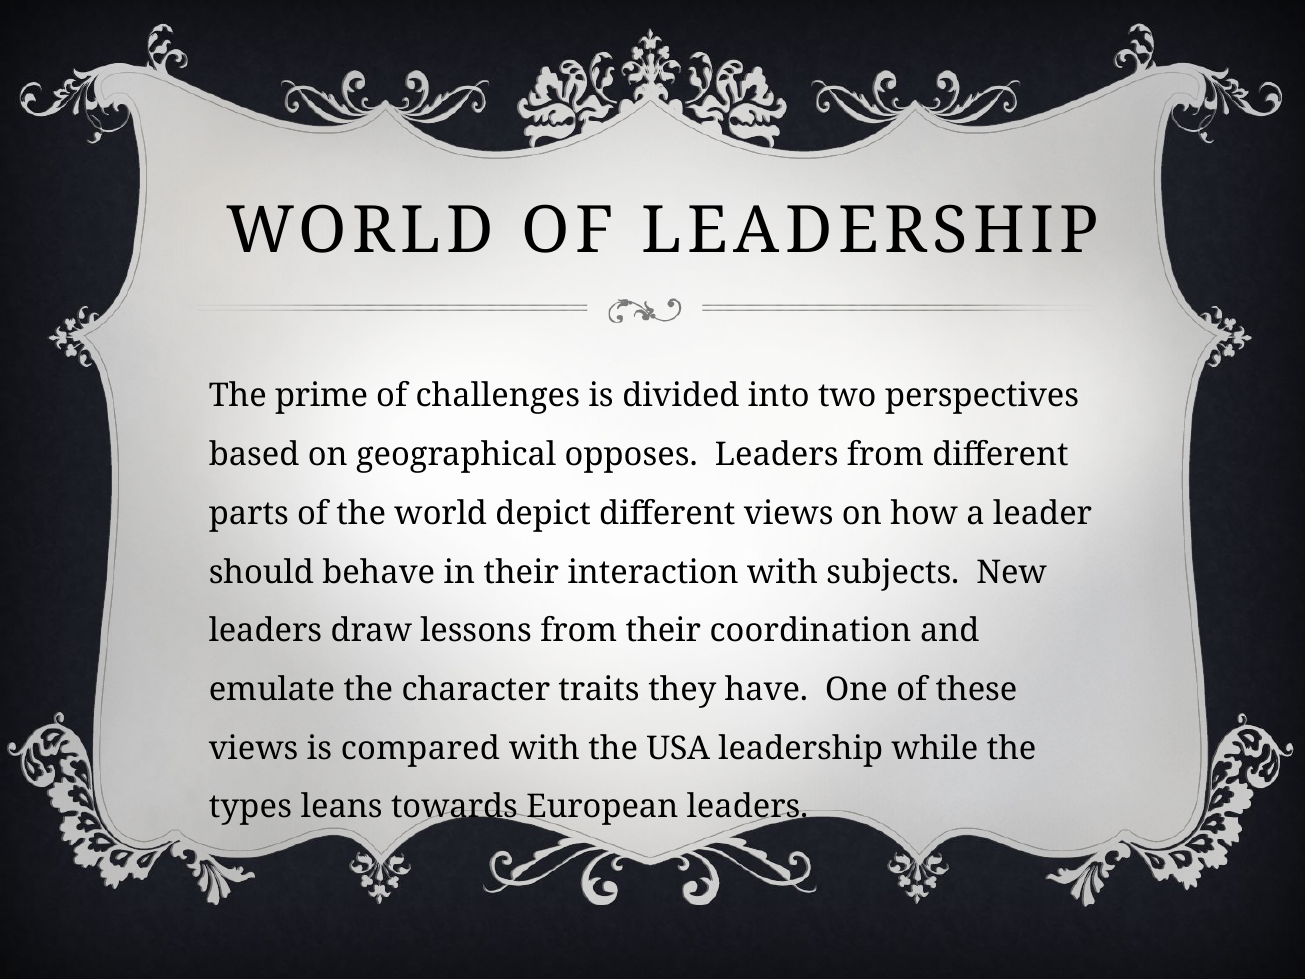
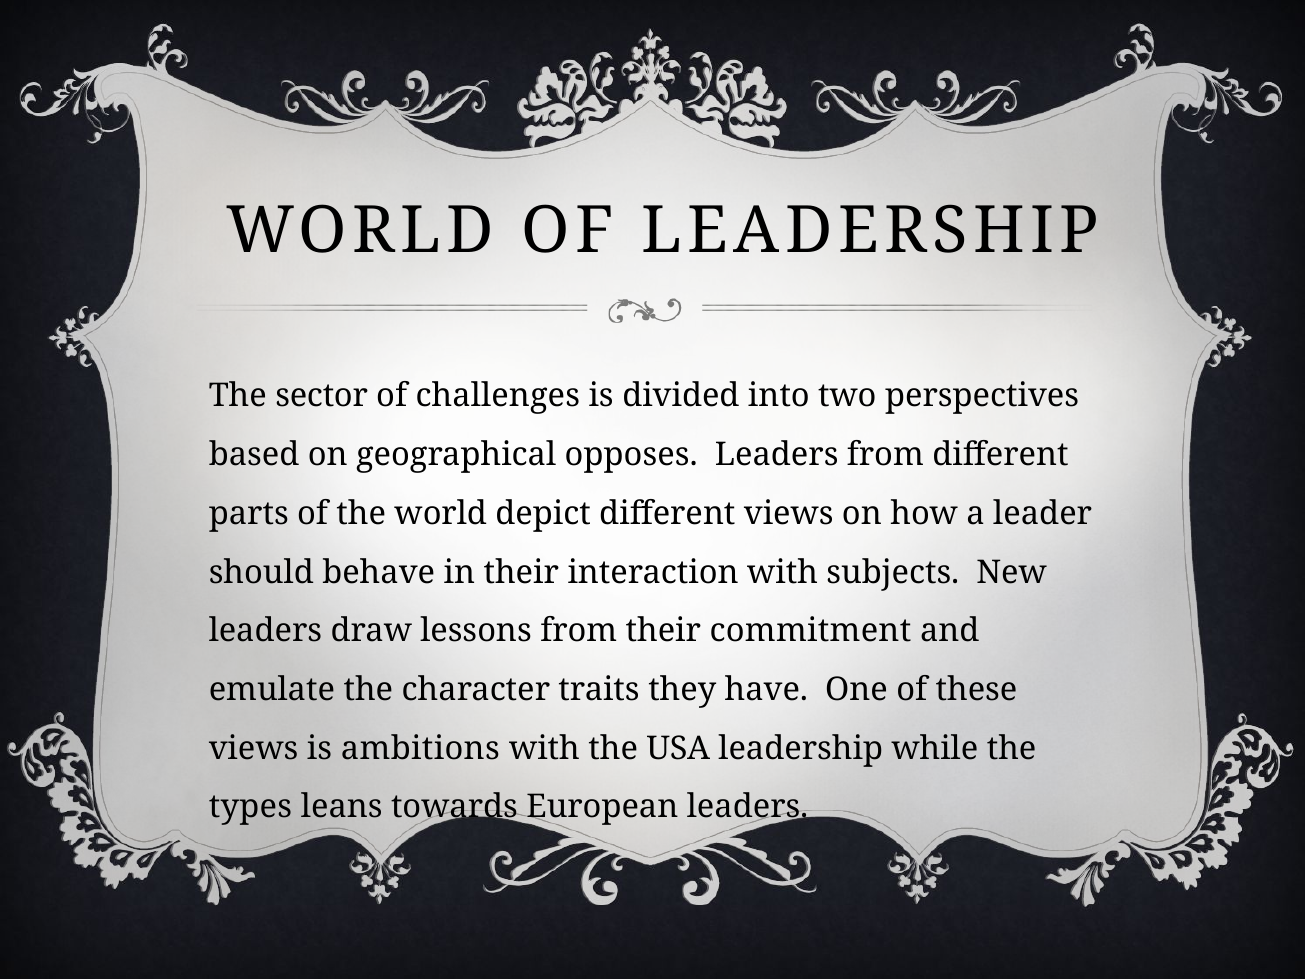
prime: prime -> sector
coordination: coordination -> commitment
compared: compared -> ambitions
